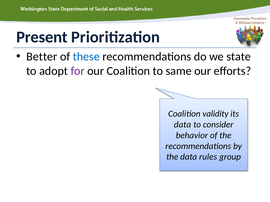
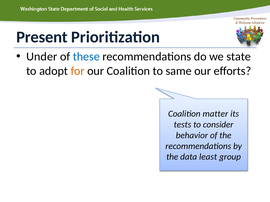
Better: Better -> Under
for colour: purple -> orange
validity: validity -> matter
data at (183, 125): data -> tests
rules: rules -> least
